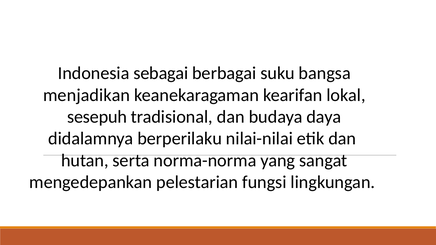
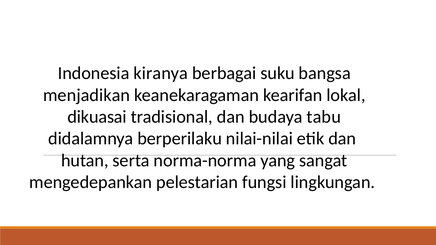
sebagai: sebagai -> kiranya
sesepuh: sesepuh -> dikuasai
daya: daya -> tabu
